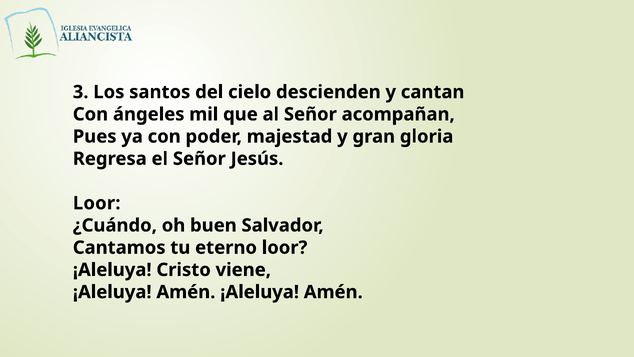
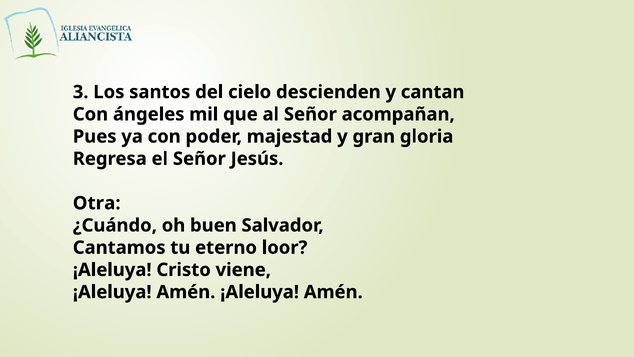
Loor at (97, 203): Loor -> Otra
